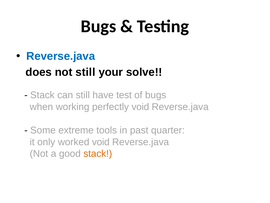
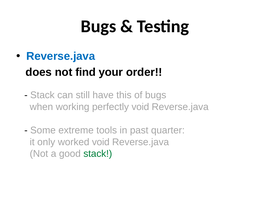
not still: still -> find
solve: solve -> order
test: test -> this
stack at (98, 153) colour: orange -> green
